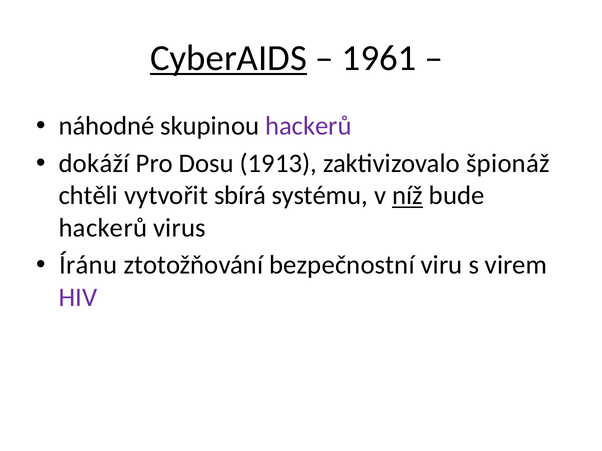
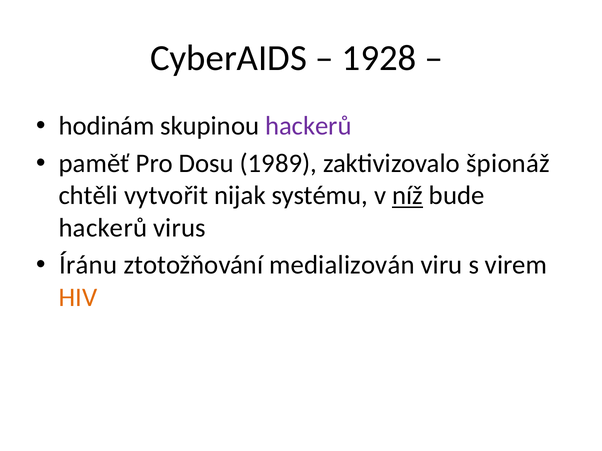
CyberAIDS underline: present -> none
1961: 1961 -> 1928
náhodné: náhodné -> hodinám
dokáží: dokáží -> paměť
1913: 1913 -> 1989
sbírá: sbírá -> nijak
bezpečnostní: bezpečnostní -> medializován
HIV colour: purple -> orange
